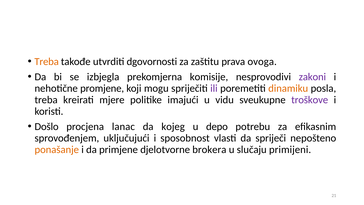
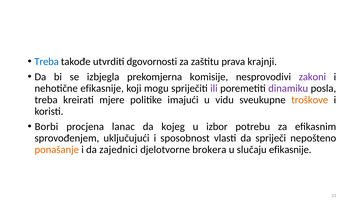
Treba at (47, 62) colour: orange -> blue
ovoga: ovoga -> krajnji
nehotične promjene: promjene -> efikasnije
dinamiku colour: orange -> purple
troškove colour: purple -> orange
Došlo: Došlo -> Borbi
depo: depo -> izbor
primjene: primjene -> zajednici
slučaju primijeni: primijeni -> efikasnije
